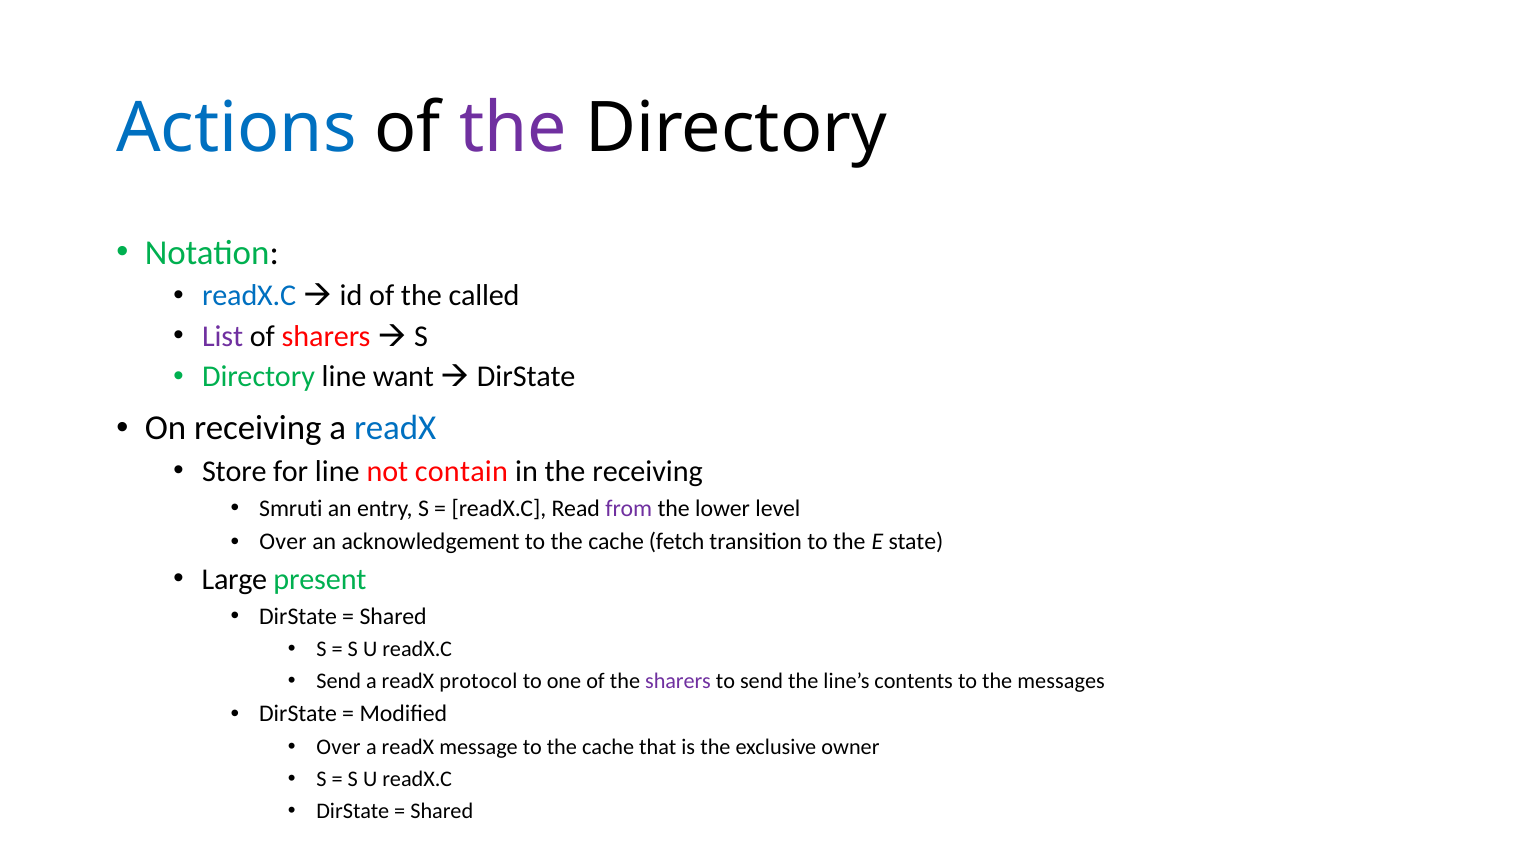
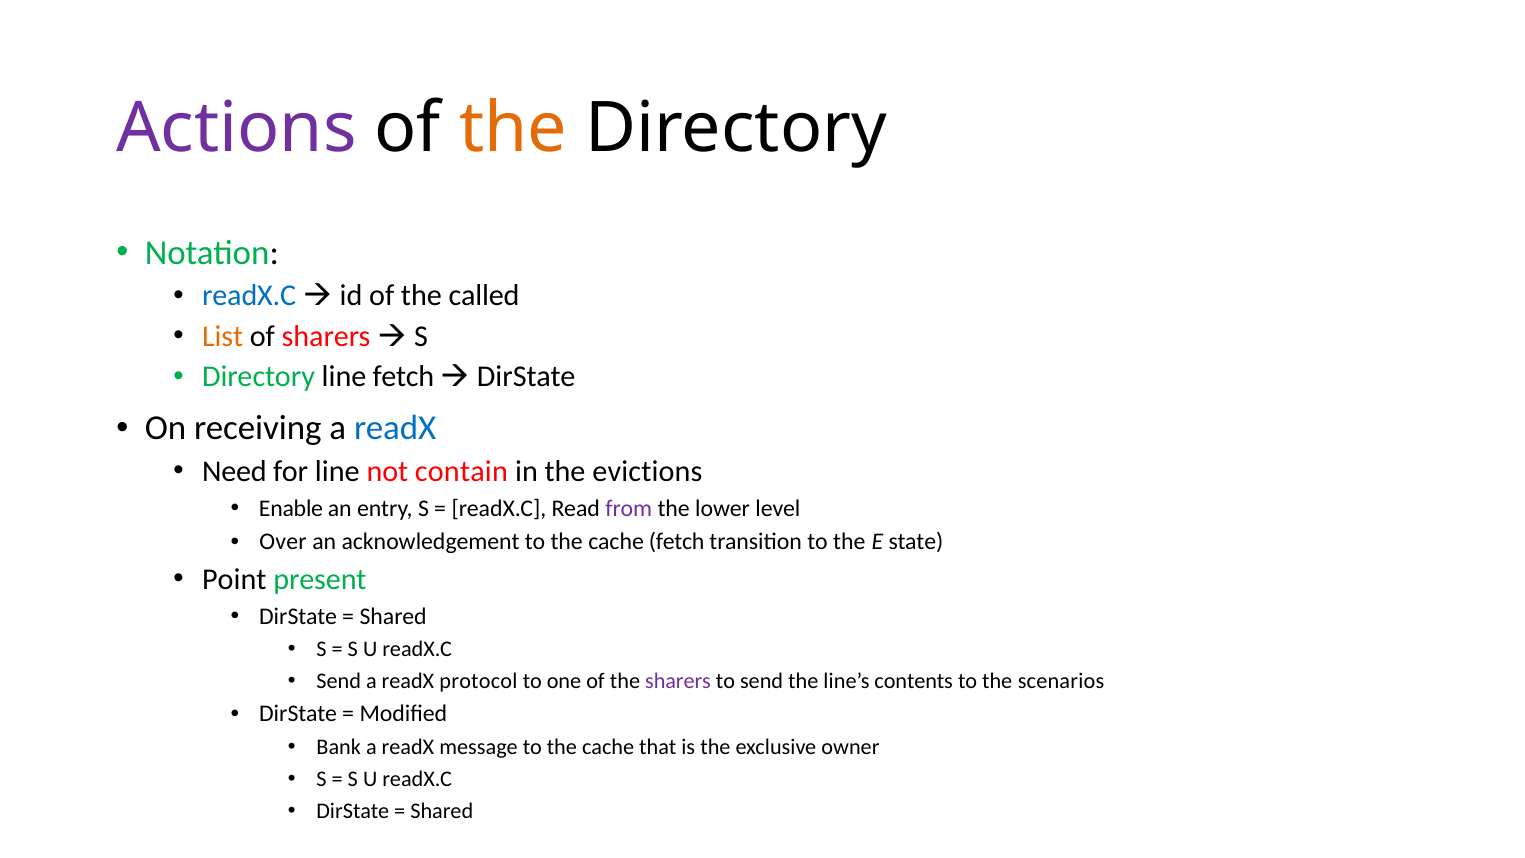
Actions colour: blue -> purple
the at (513, 128) colour: purple -> orange
List colour: purple -> orange
line want: want -> fetch
Store: Store -> Need
the receiving: receiving -> evictions
Smruti: Smruti -> Enable
Large: Large -> Point
messages: messages -> scenarios
Over at (339, 747): Over -> Bank
